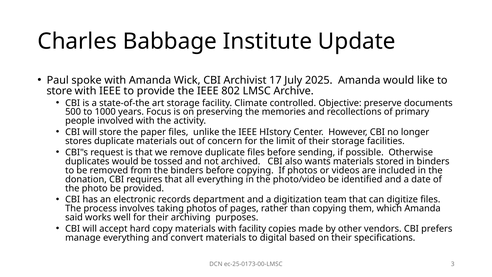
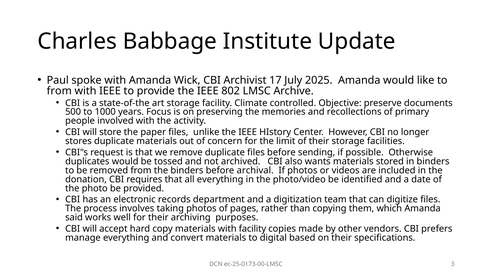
store at (59, 91): store -> from
before copying: copying -> archival
